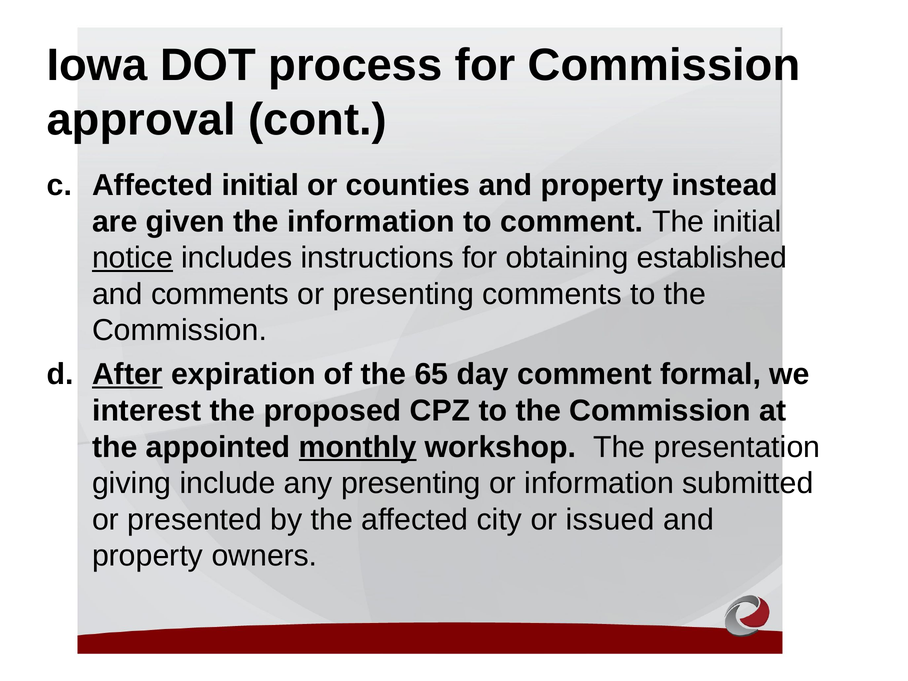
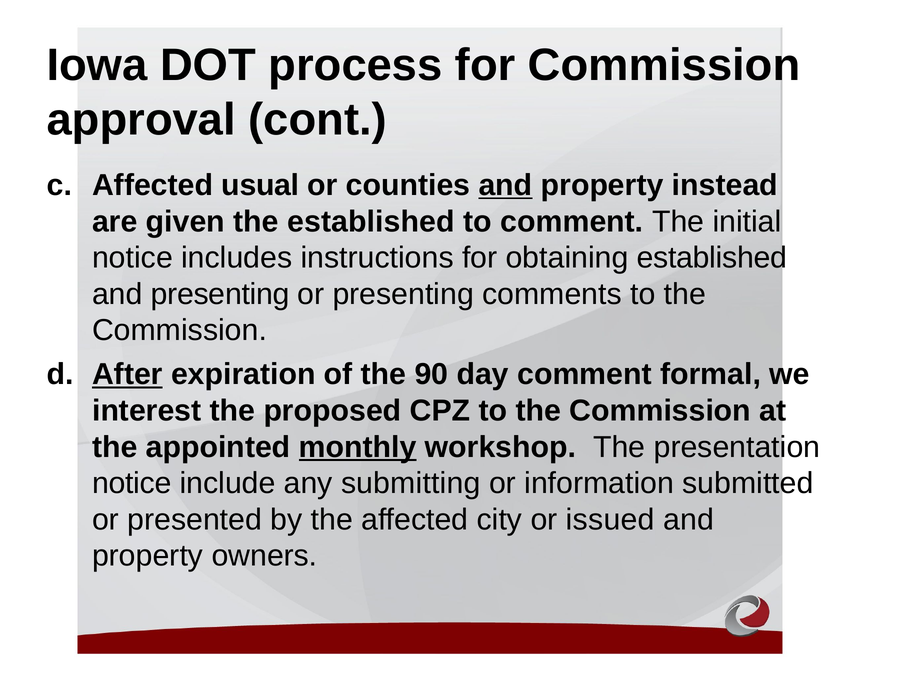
Affected initial: initial -> usual
and at (506, 185) underline: none -> present
the information: information -> established
notice at (133, 258) underline: present -> none
and comments: comments -> presenting
65: 65 -> 90
giving at (132, 483): giving -> notice
any presenting: presenting -> submitting
